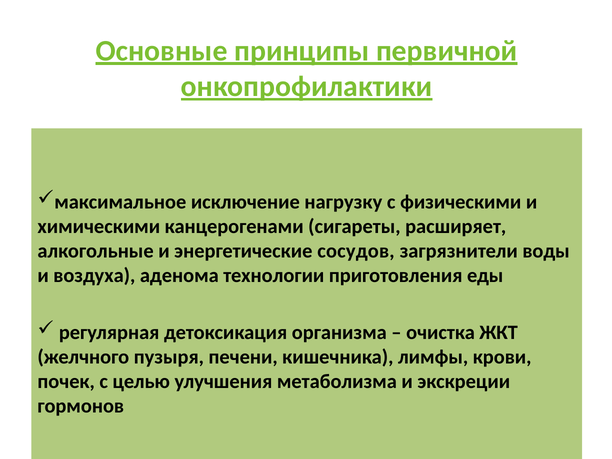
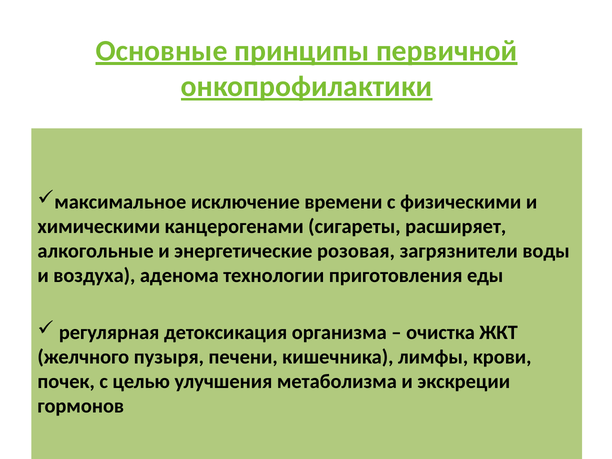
нагрузку: нагрузку -> времени
сосудов: сосудов -> розовая
